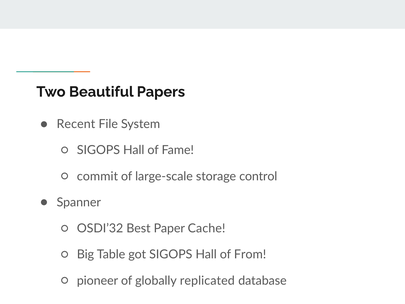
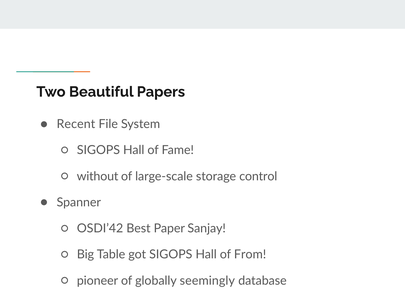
commit: commit -> without
OSDI’32: OSDI’32 -> OSDI’42
Cache: Cache -> Sanjay
replicated: replicated -> seemingly
